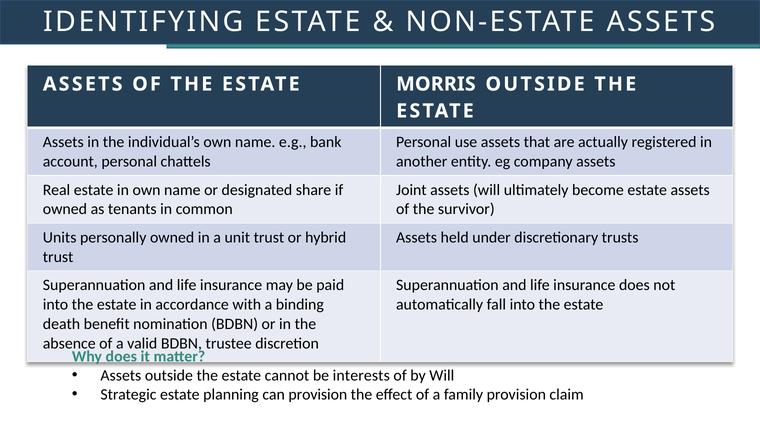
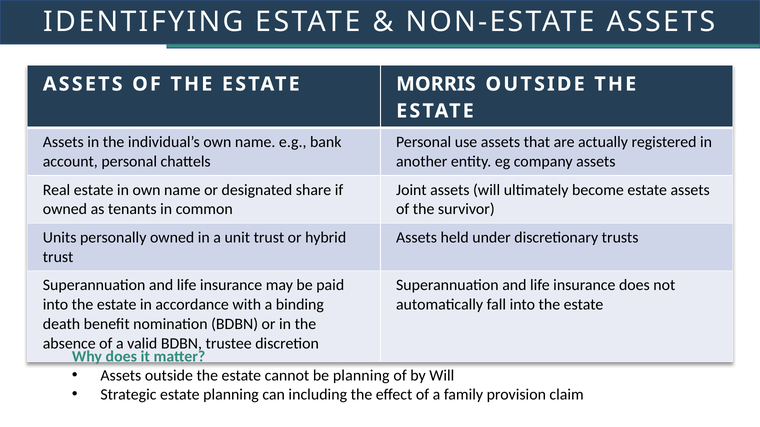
be interests: interests -> planning
can provision: provision -> including
